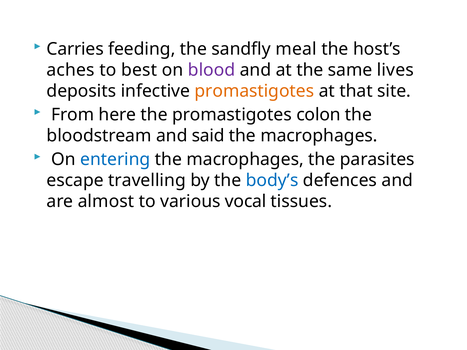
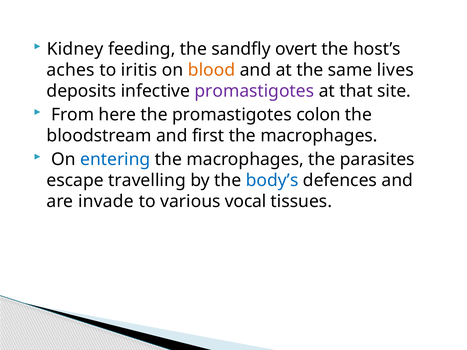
Carries: Carries -> Kidney
meal: meal -> overt
best: best -> iritis
blood colour: purple -> orange
promastigotes at (254, 91) colour: orange -> purple
said: said -> first
almost: almost -> invade
